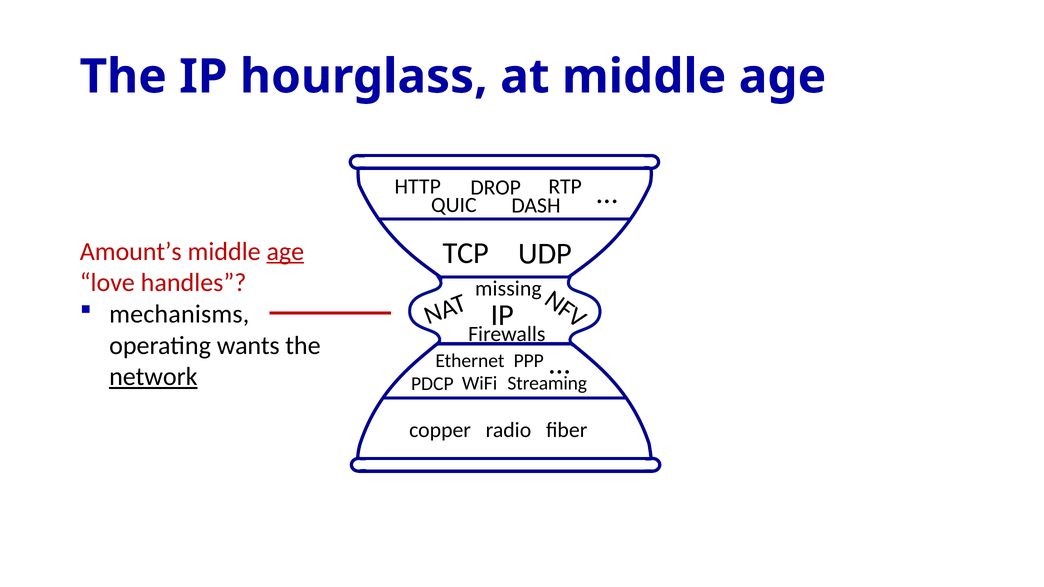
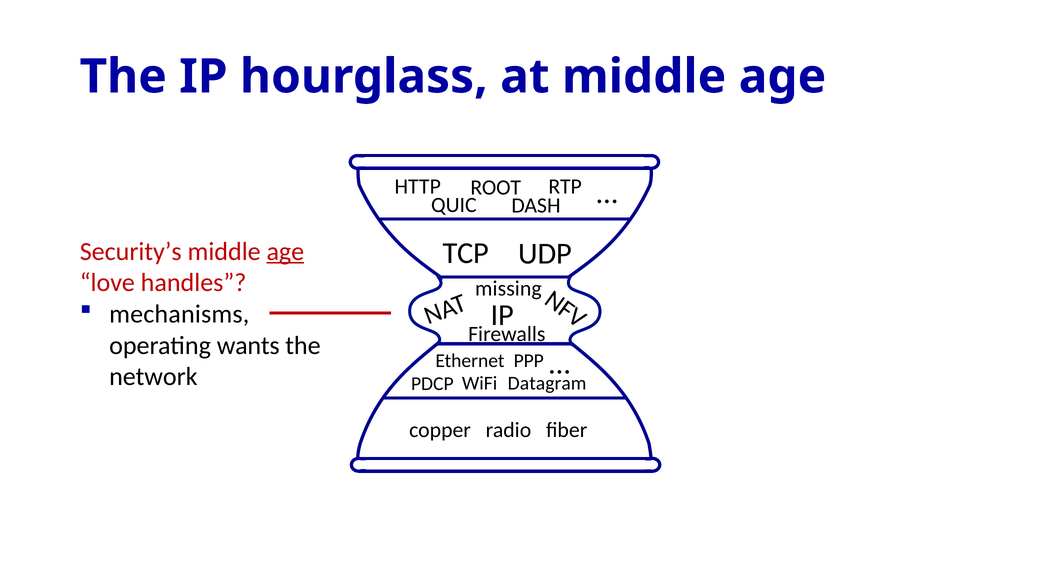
DROP: DROP -> ROOT
Amount’s: Amount’s -> Security’s
network underline: present -> none
Streaming: Streaming -> Datagram
